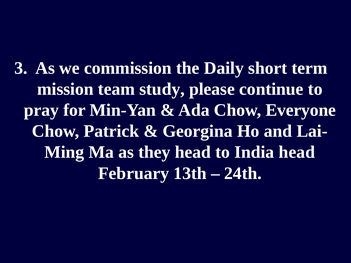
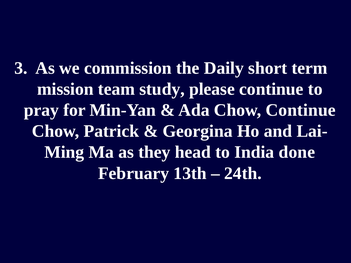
Chow Everyone: Everyone -> Continue
India head: head -> done
